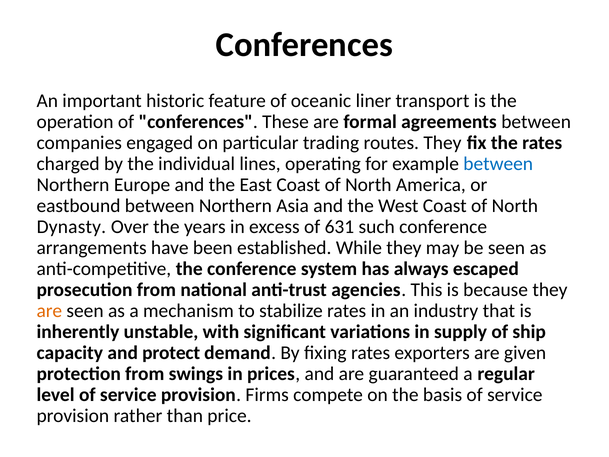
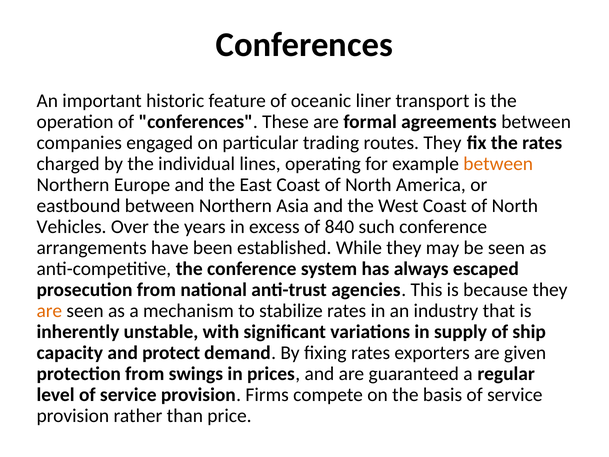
between at (498, 164) colour: blue -> orange
Dynasty: Dynasty -> Vehicles
631: 631 -> 840
